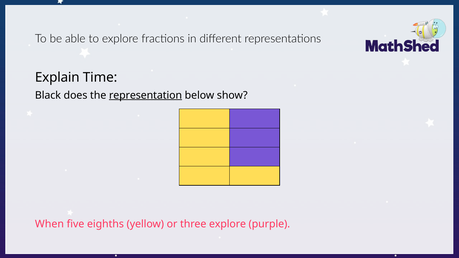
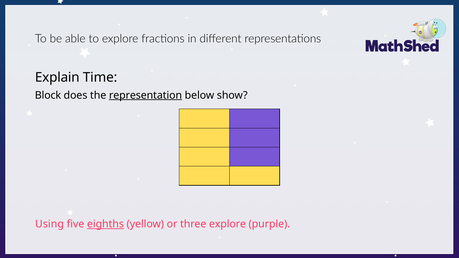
Black: Black -> Block
When: When -> Using
eighths underline: none -> present
